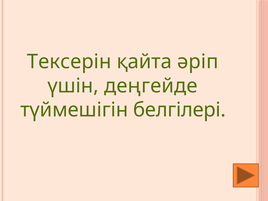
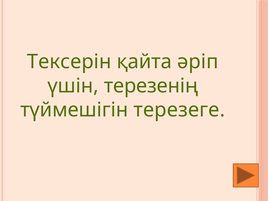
деңгейде: деңгейде -> терезенің
белгілері: белгілері -> терезеге
